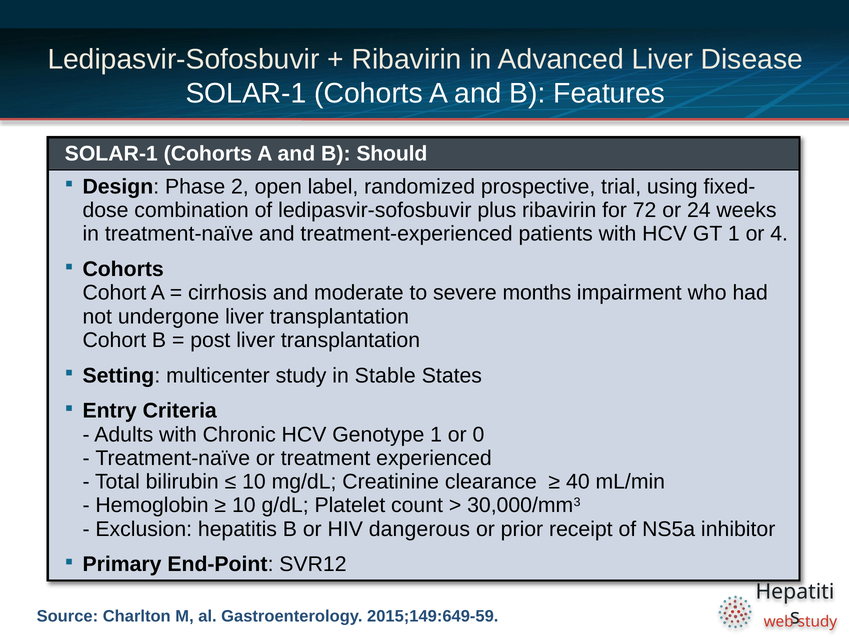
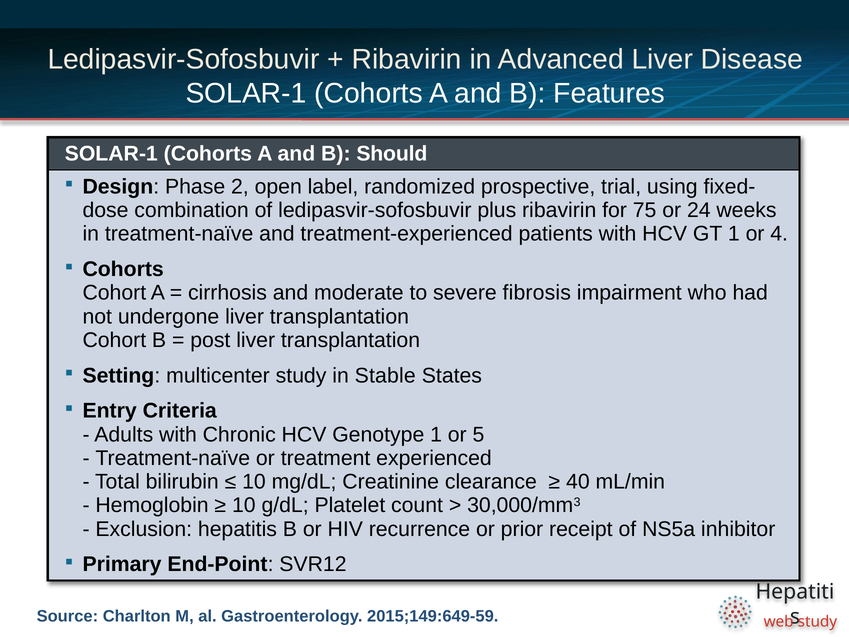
72: 72 -> 75
months: months -> fibrosis
0: 0 -> 5
dangerous: dangerous -> recurrence
